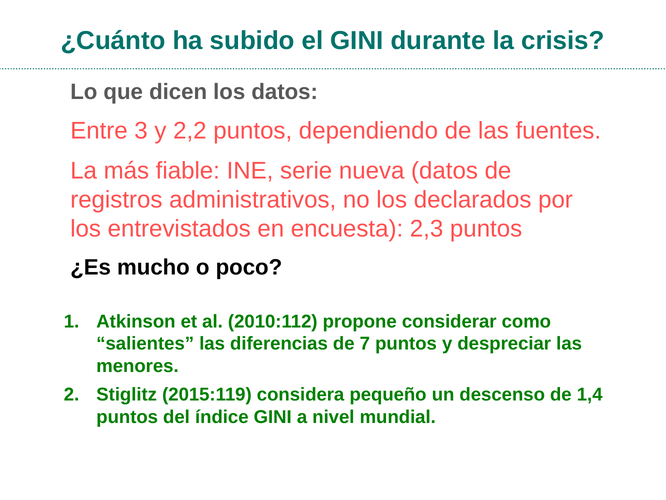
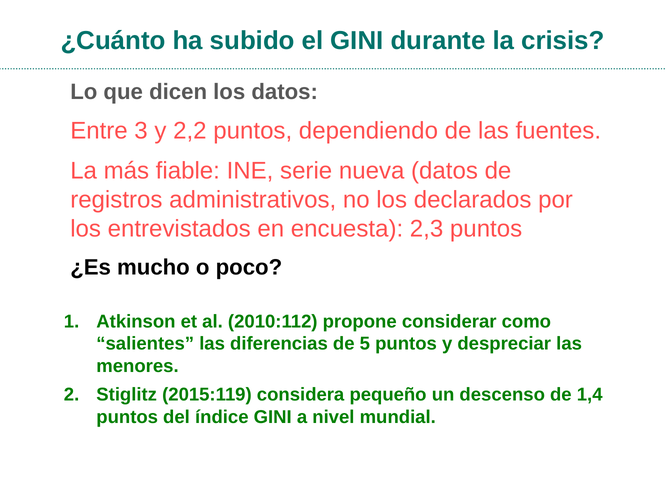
7: 7 -> 5
